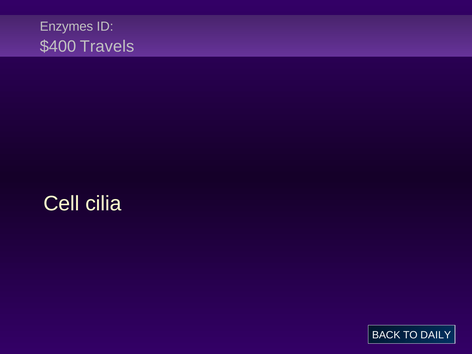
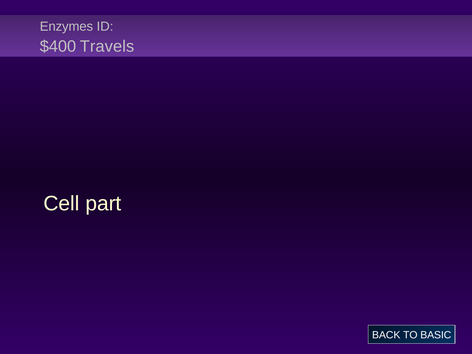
cilia: cilia -> part
DAILY: DAILY -> BASIC
